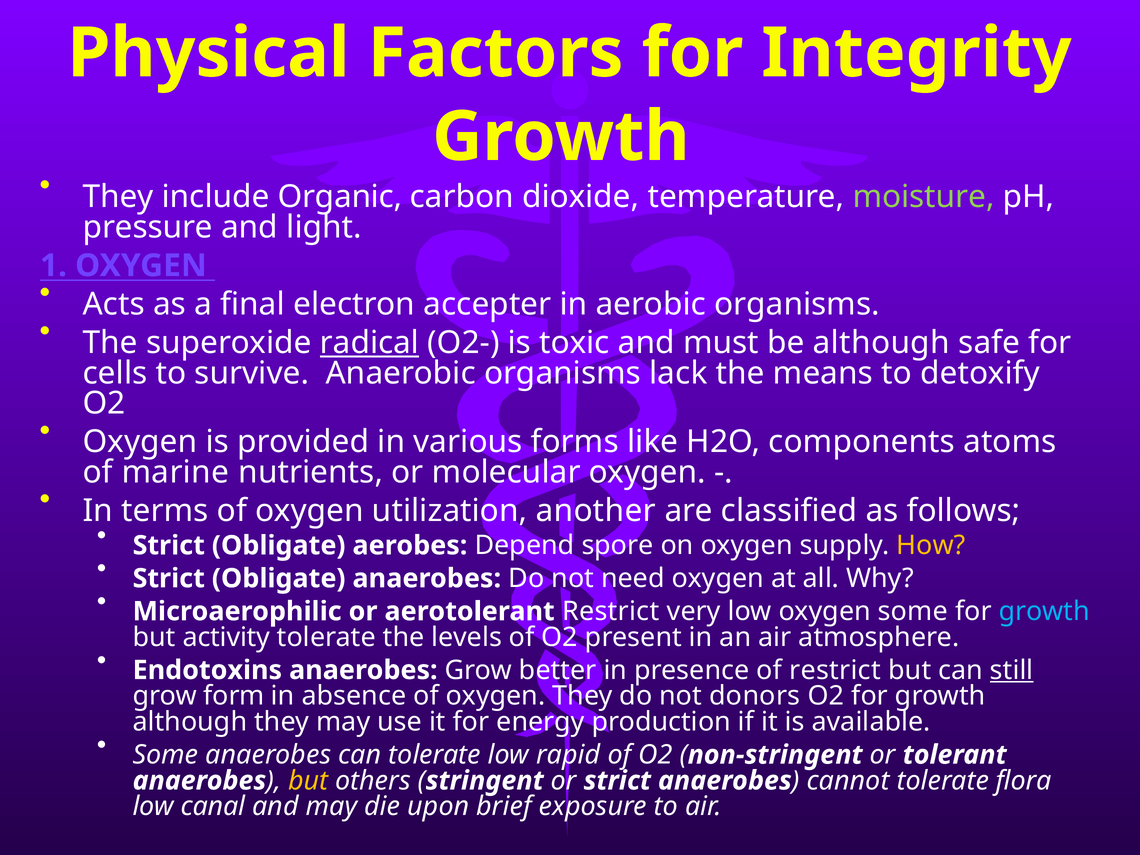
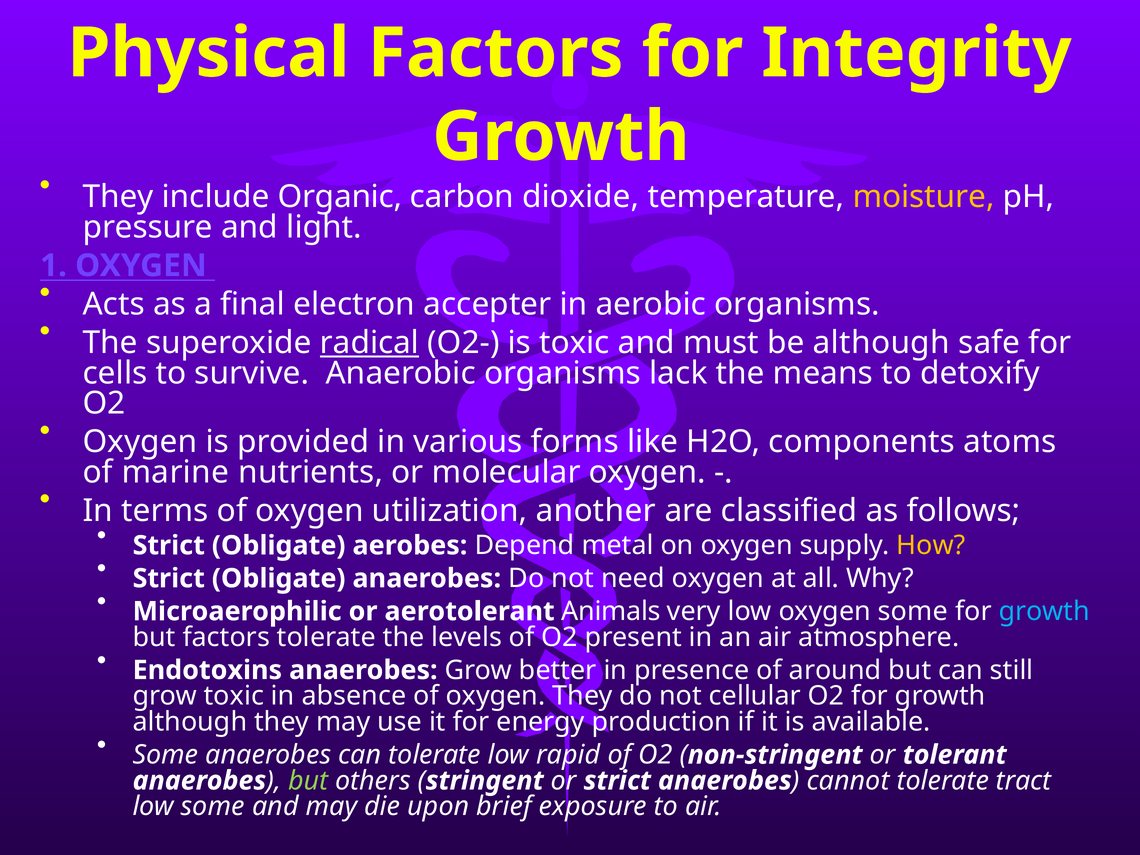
moisture colour: light green -> yellow
spore: spore -> metal
aerotolerant Restrict: Restrict -> Animals
but activity: activity -> factors
of restrict: restrict -> around
still underline: present -> none
grow form: form -> toxic
donors: donors -> cellular
but at (308, 781) colour: yellow -> light green
flora: flora -> tract
low canal: canal -> some
